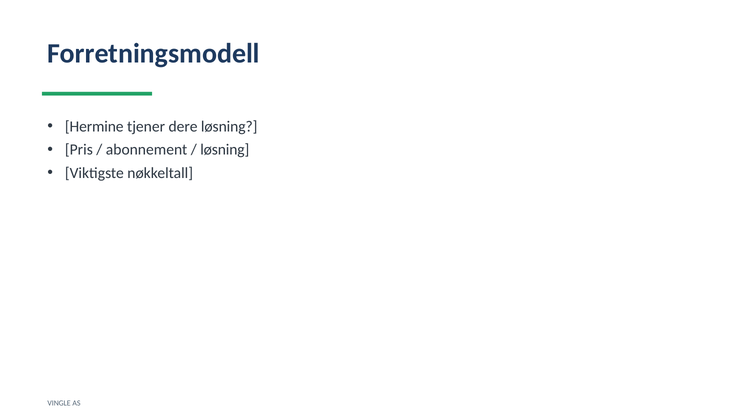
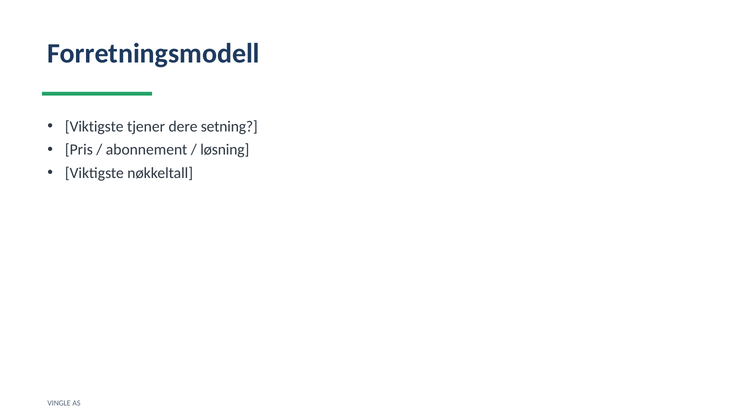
Hermine at (94, 126): Hermine -> Viktigste
dere løsning: løsning -> setning
